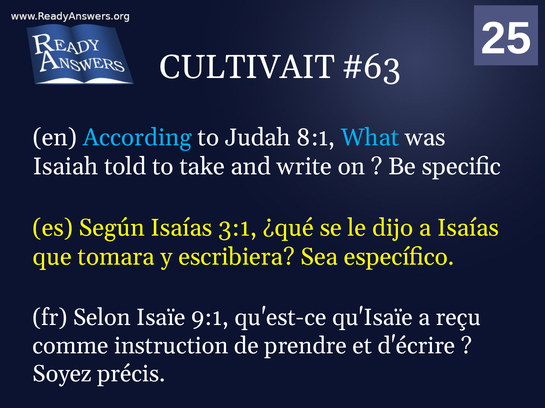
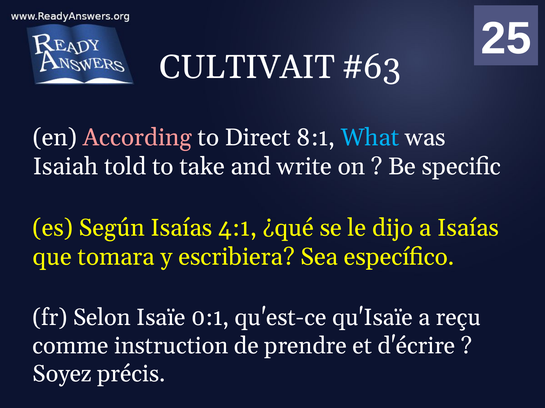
According colour: light blue -> pink
Judah: Judah -> Direct
3:1: 3:1 -> 4:1
9:1: 9:1 -> 0:1
